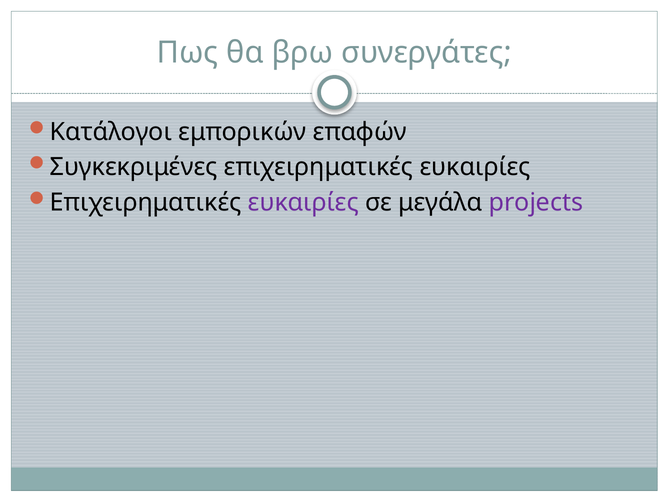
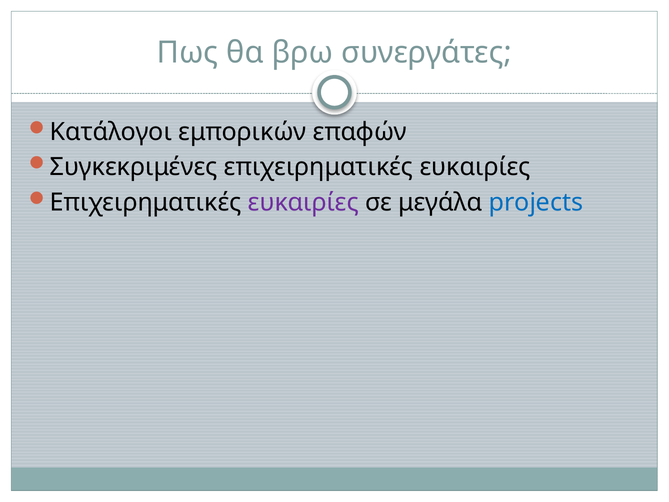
projects colour: purple -> blue
